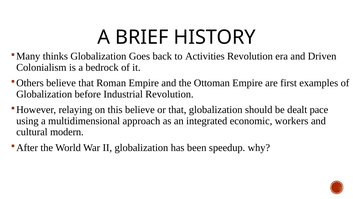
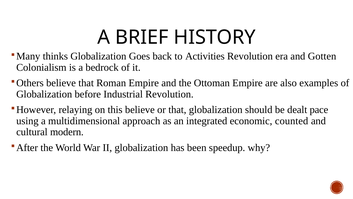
Driven: Driven -> Gotten
first: first -> also
workers: workers -> counted
